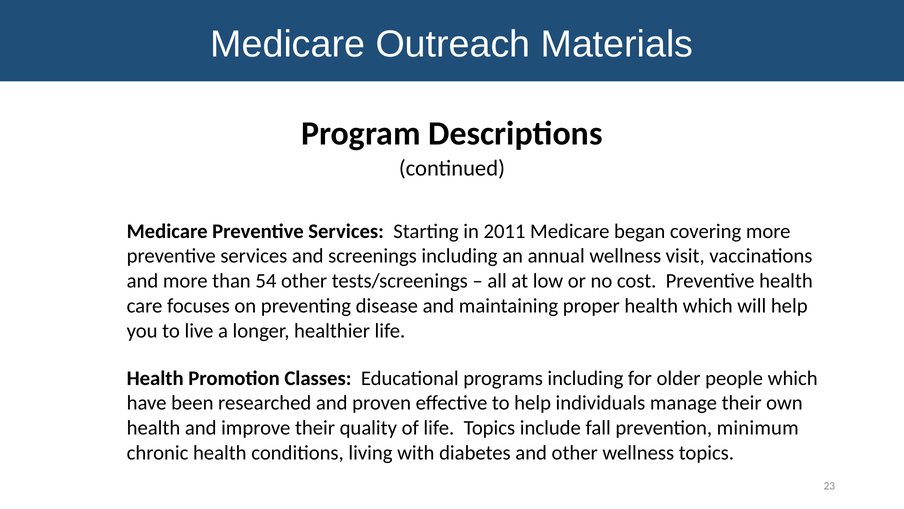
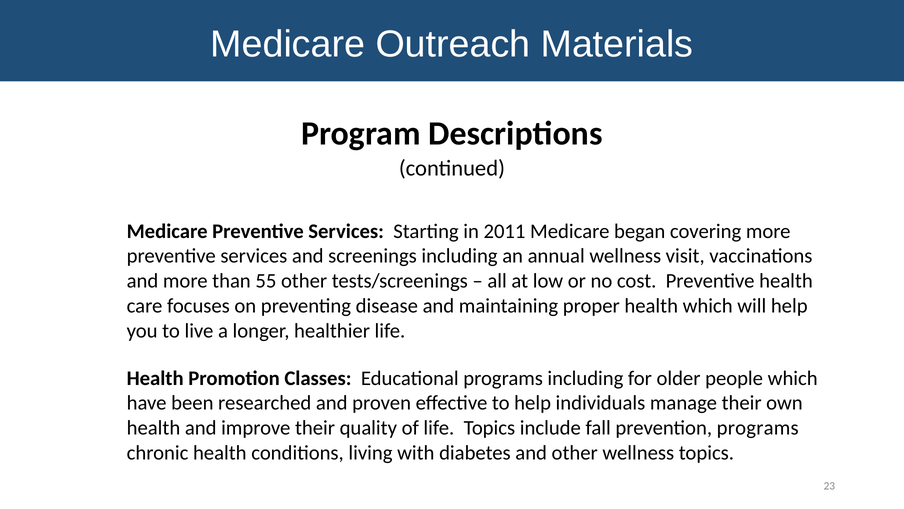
54: 54 -> 55
prevention minimum: minimum -> programs
